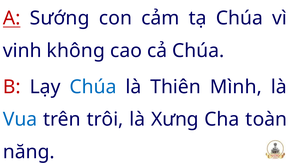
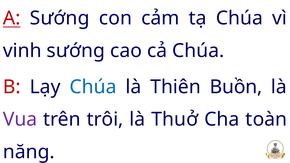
vinh không: không -> sướng
Mình: Mình -> Buồn
Vua colour: blue -> purple
Xưng: Xưng -> Thuở
